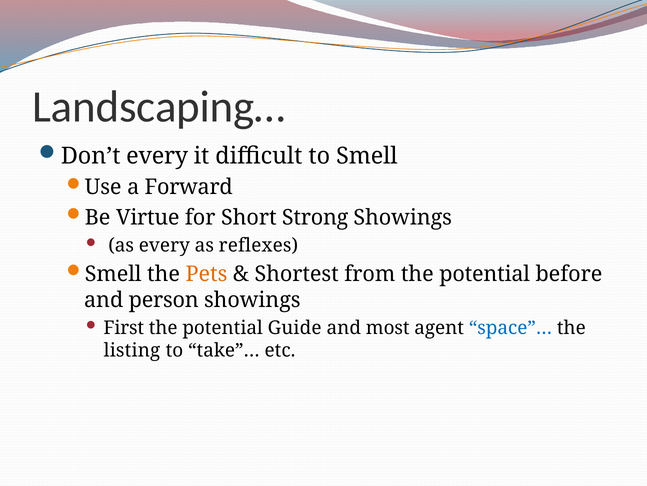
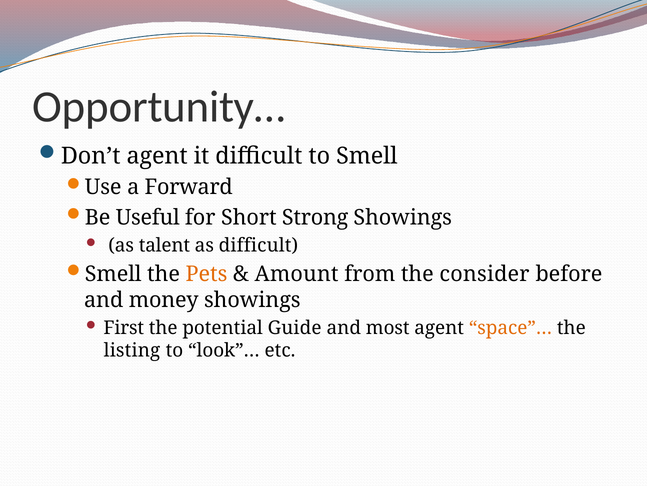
Landscaping…: Landscaping… -> Opportunity…
Don’t every: every -> agent
Virtue: Virtue -> Useful
as every: every -> talent
as reflexes: reflexes -> difficult
Shortest: Shortest -> Amount
from the potential: potential -> consider
person: person -> money
space”… colour: blue -> orange
take”…: take”… -> look”…
